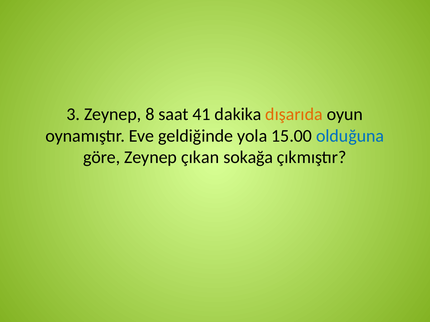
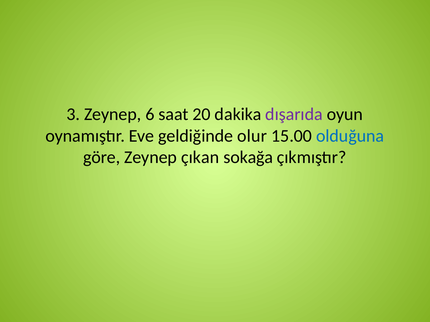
8: 8 -> 6
41: 41 -> 20
dışarıda colour: orange -> purple
yola: yola -> olur
